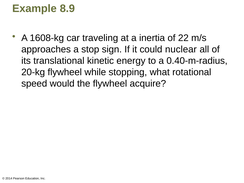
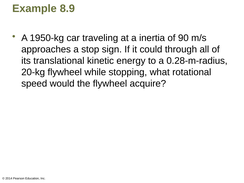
1608-kg: 1608-kg -> 1950-kg
22: 22 -> 90
nuclear: nuclear -> through
0.40-m-radius: 0.40-m-radius -> 0.28-m-radius
